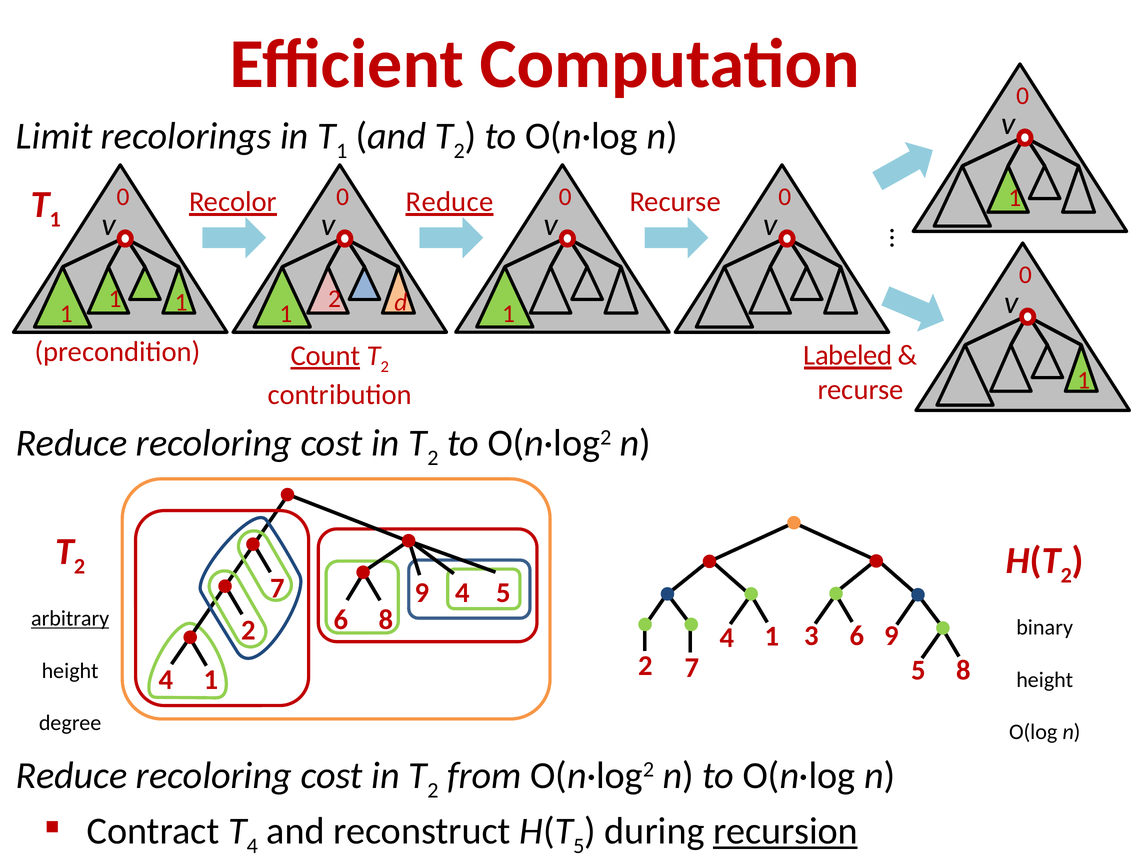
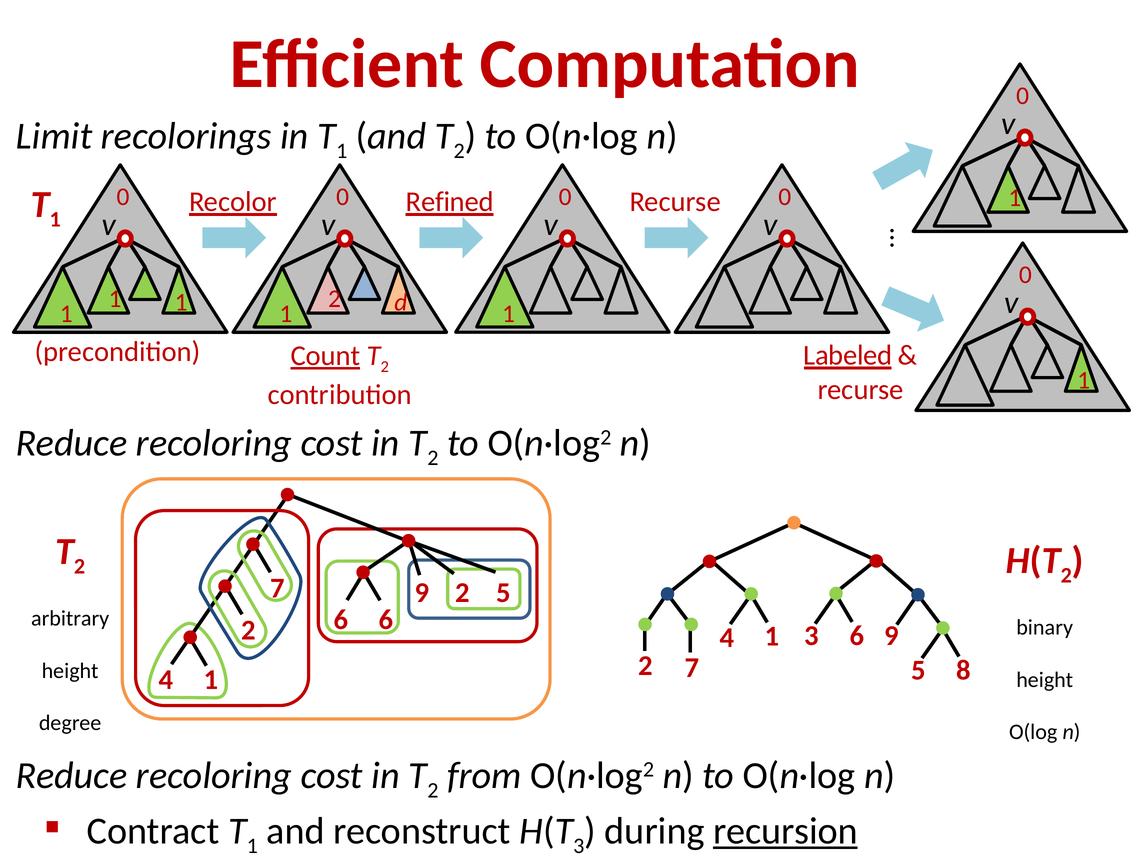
Recolor Reduce: Reduce -> Refined
7 4: 4 -> 2
arbitrary underline: present -> none
2 8: 8 -> 6
4 at (252, 846): 4 -> 1
5 at (579, 846): 5 -> 3
